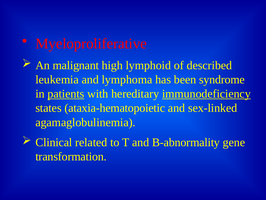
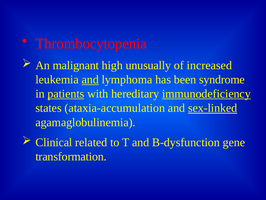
Myeloproliferative: Myeloproliferative -> Thrombocytopenia
lymphoid: lymphoid -> unusually
described: described -> increased
and at (90, 79) underline: none -> present
ataxia-hematopoietic: ataxia-hematopoietic -> ataxia-accumulation
sex-linked underline: none -> present
B-abnormality: B-abnormality -> B-dysfunction
